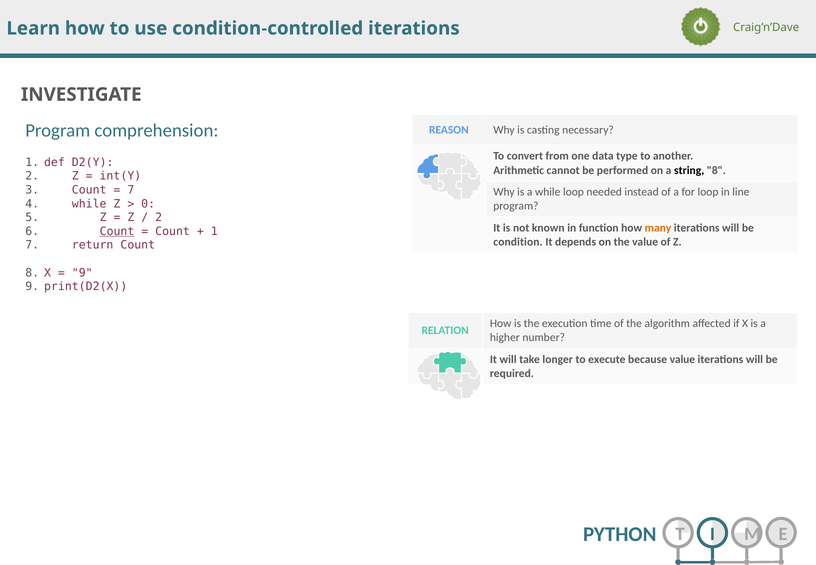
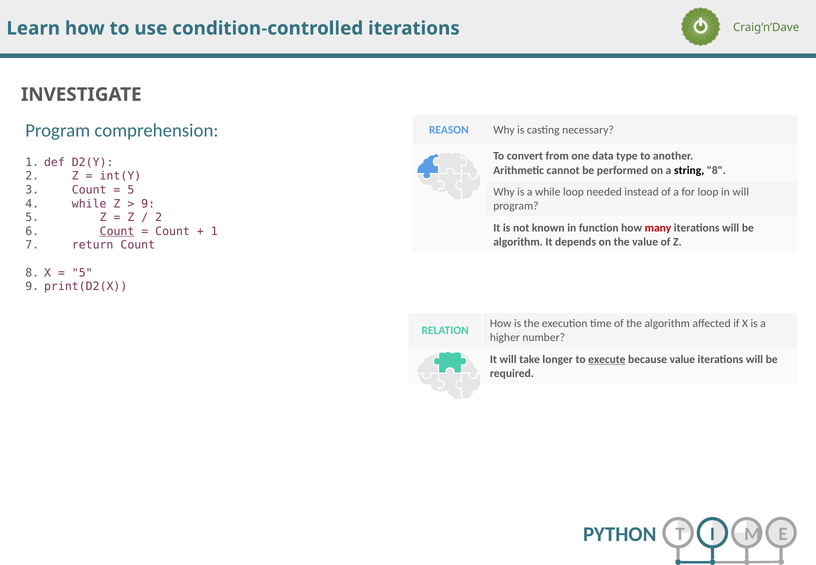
7 at (131, 190): 7 -> 5
in line: line -> will
0 at (148, 204): 0 -> 9
many colour: orange -> red
condition at (518, 242): condition -> algorithm
9 at (82, 273): 9 -> 5
execute underline: none -> present
